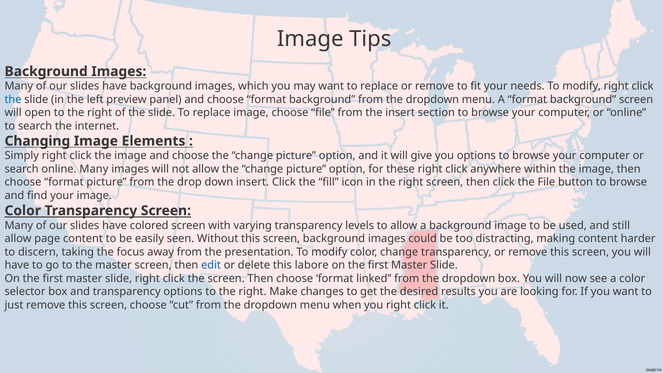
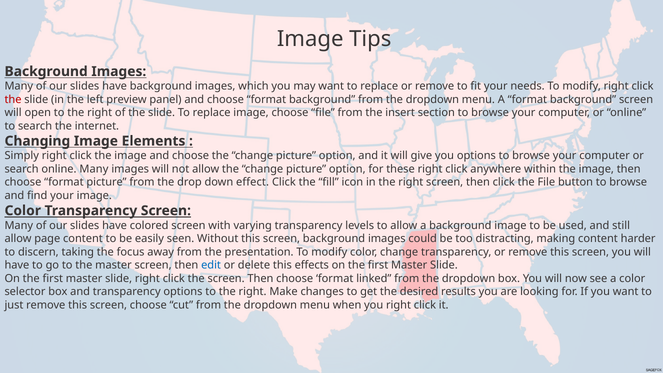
the at (13, 99) colour: blue -> red
down insert: insert -> effect
labore: labore -> effects
